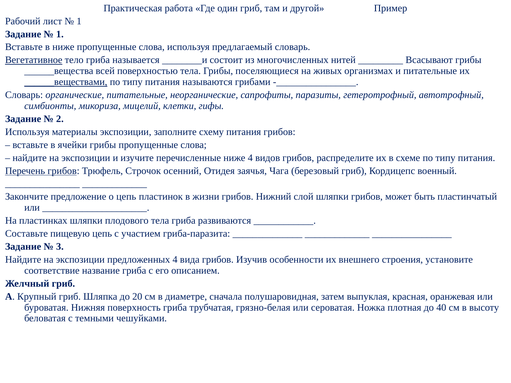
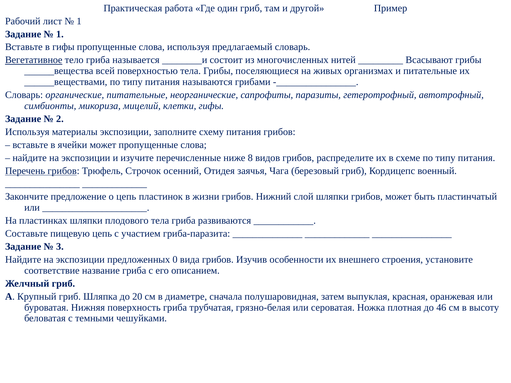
в ниже: ниже -> гифы
______веществами underline: present -> none
ячейки грибы: грибы -> может
ниже 4: 4 -> 8
предложенных 4: 4 -> 0
40: 40 -> 46
